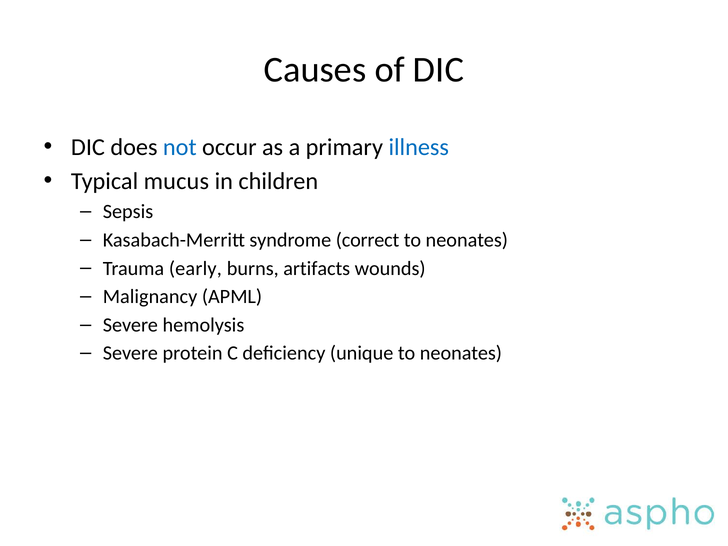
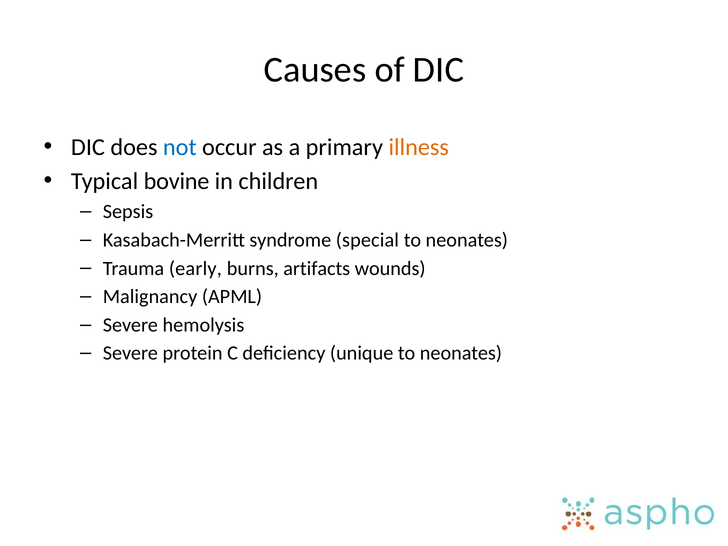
illness colour: blue -> orange
mucus: mucus -> bovine
correct: correct -> special
